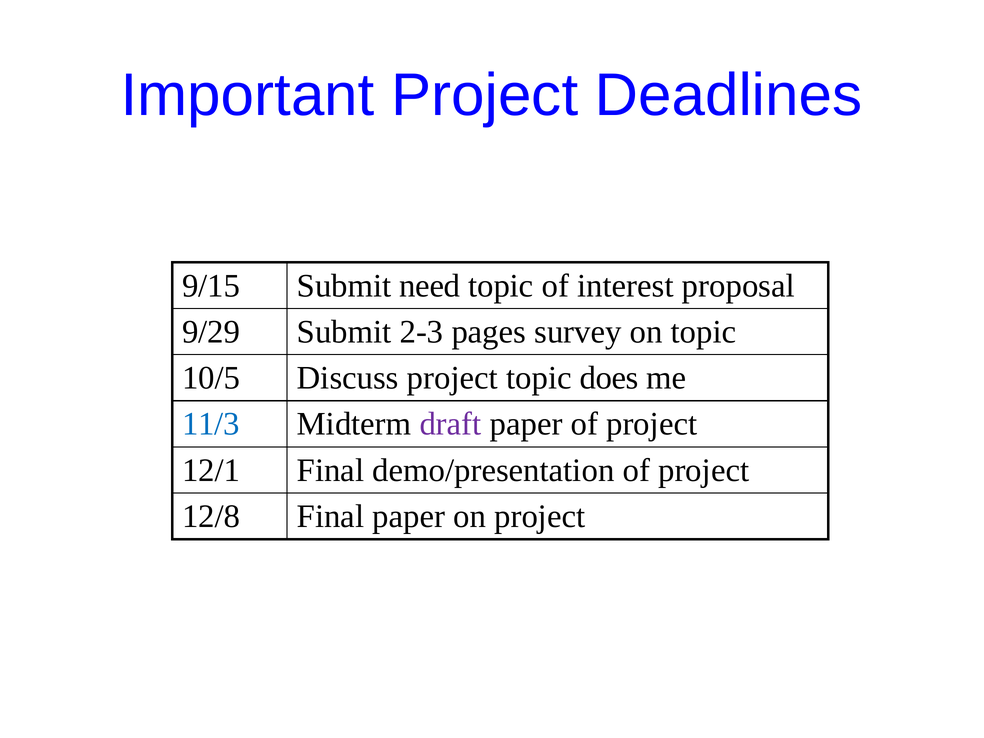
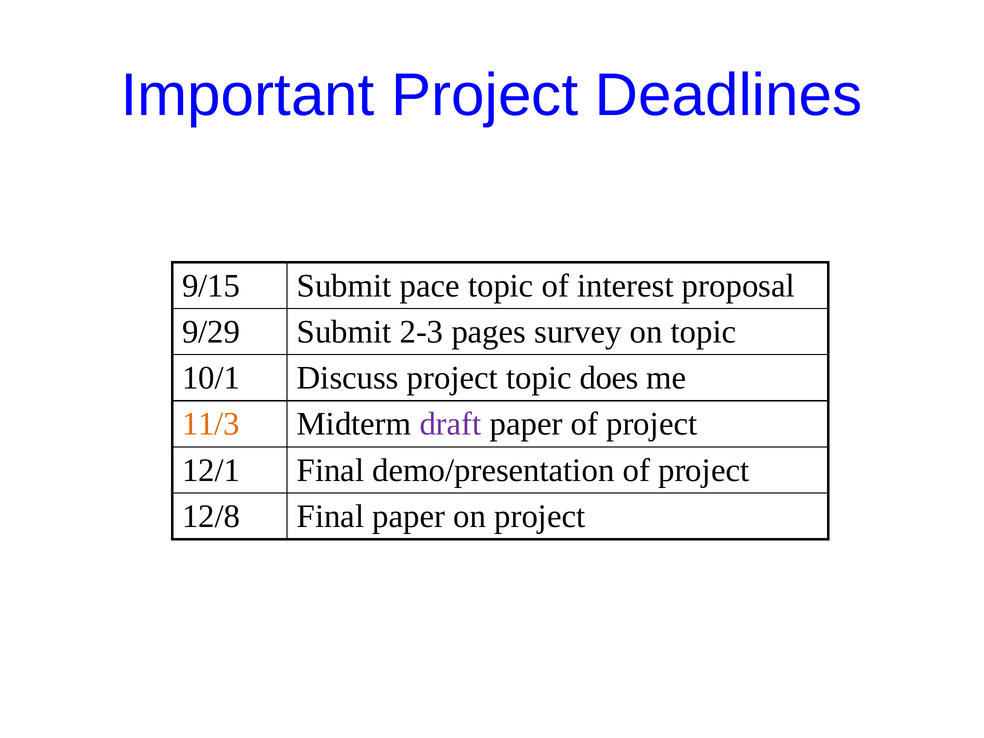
need: need -> pace
10/5: 10/5 -> 10/1
11/3 colour: blue -> orange
